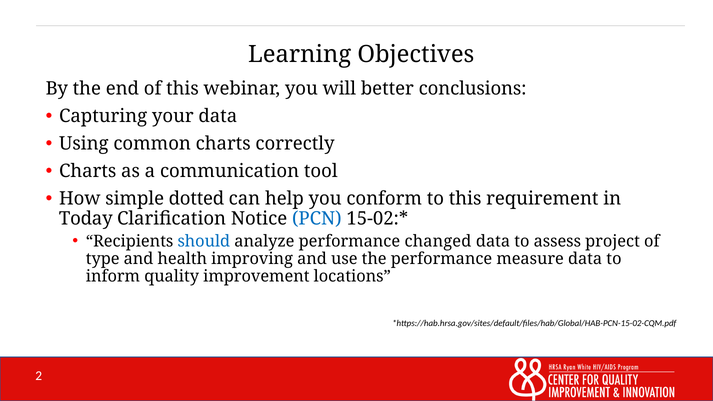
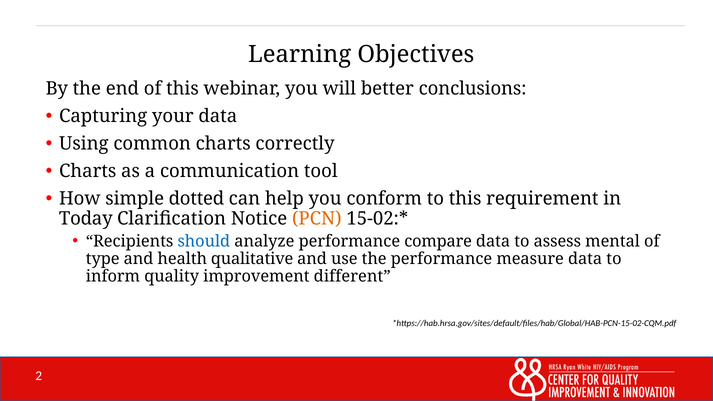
PCN colour: blue -> orange
changed: changed -> compare
project: project -> mental
improving: improving -> qualitative
locations: locations -> different
